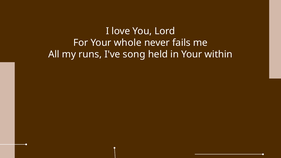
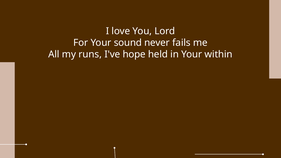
whole: whole -> sound
song: song -> hope
